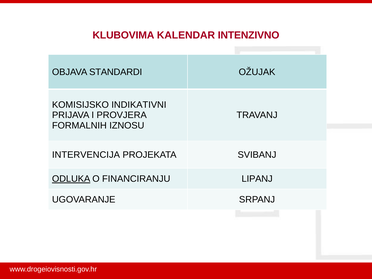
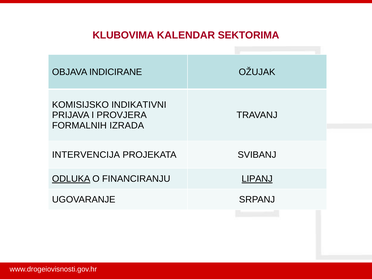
INTENZIVNO: INTENZIVNO -> SEKTORIMA
STANDARDI: STANDARDI -> INDICIRANE
IZNOSU: IZNOSU -> IZRADA
LIPANJ underline: none -> present
